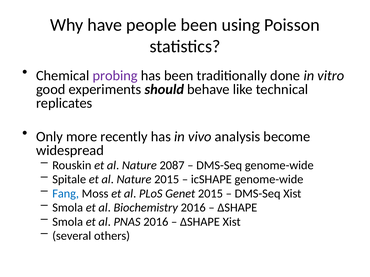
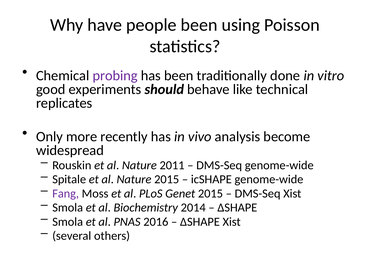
2087: 2087 -> 2011
Fang colour: blue -> purple
Biochemistry 2016: 2016 -> 2014
